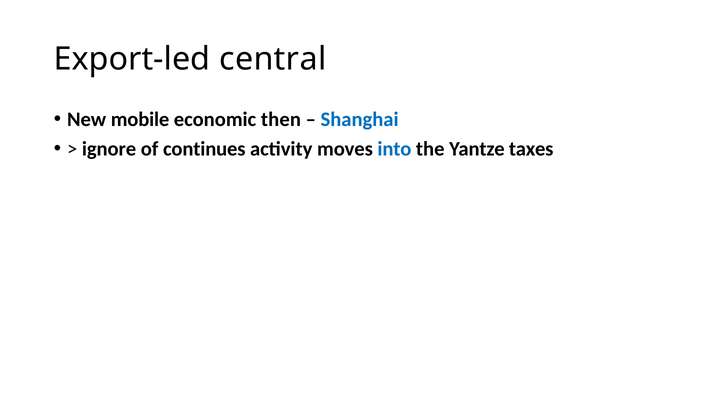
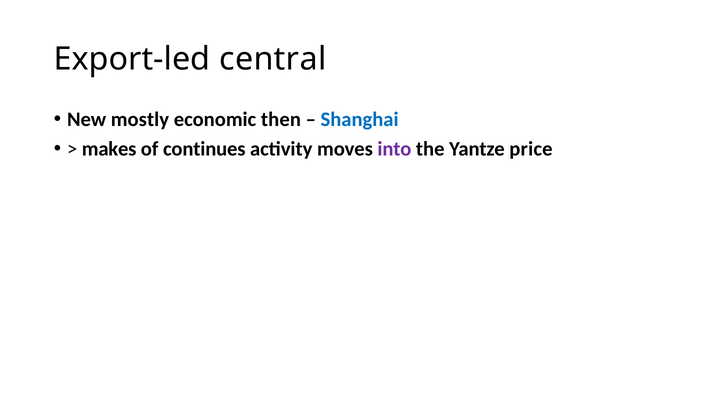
mobile: mobile -> mostly
ignore: ignore -> makes
into colour: blue -> purple
taxes: taxes -> price
